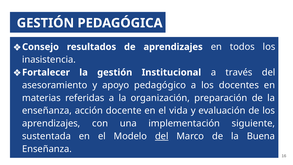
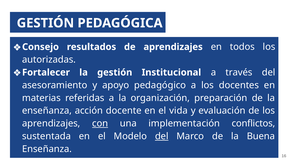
inasistencia: inasistencia -> autorizadas
con underline: none -> present
siguiente: siguiente -> conflictos
